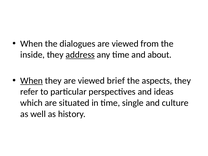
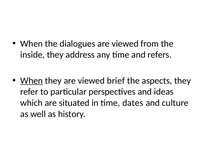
address underline: present -> none
about: about -> refers
single: single -> dates
